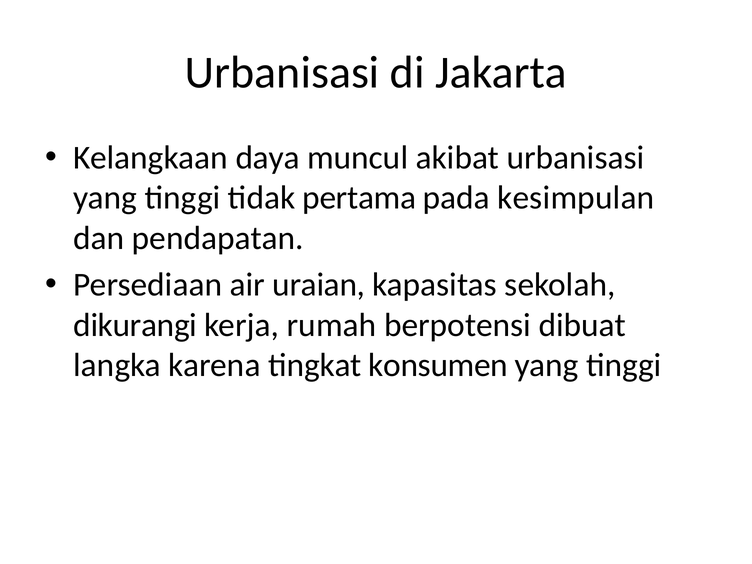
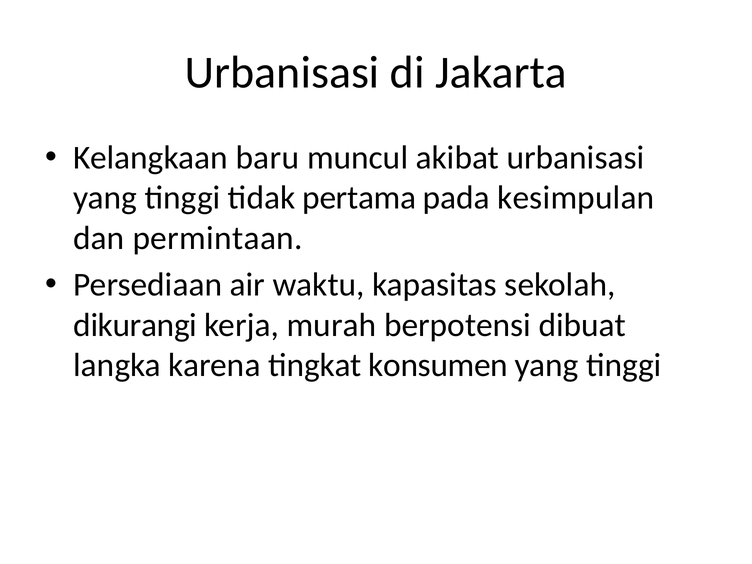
daya: daya -> baru
pendapatan: pendapatan -> permintaan
uraian: uraian -> waktu
rumah: rumah -> murah
